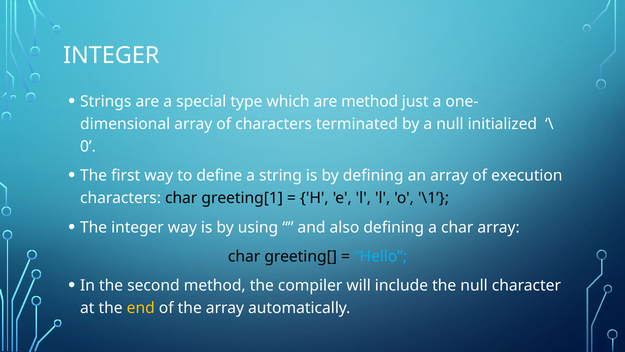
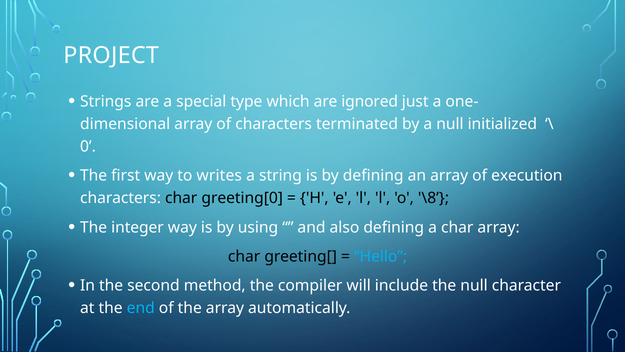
INTEGER at (111, 55): INTEGER -> PROJECT
are method: method -> ignored
define: define -> writes
greeting[1: greeting[1 -> greeting[0
\1: \1 -> \8
end colour: yellow -> light blue
